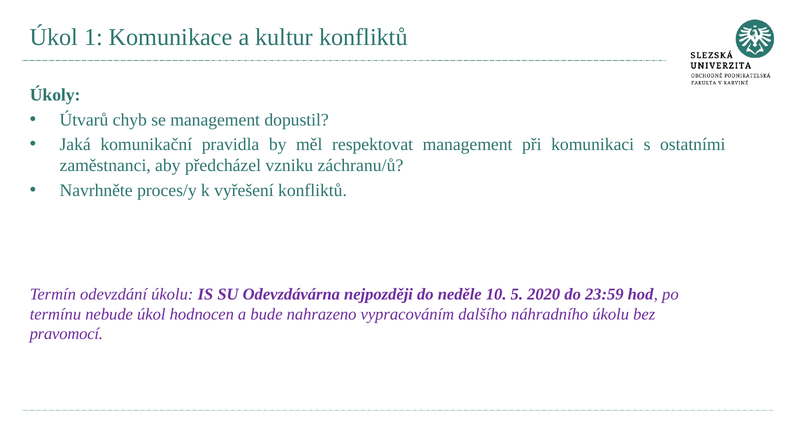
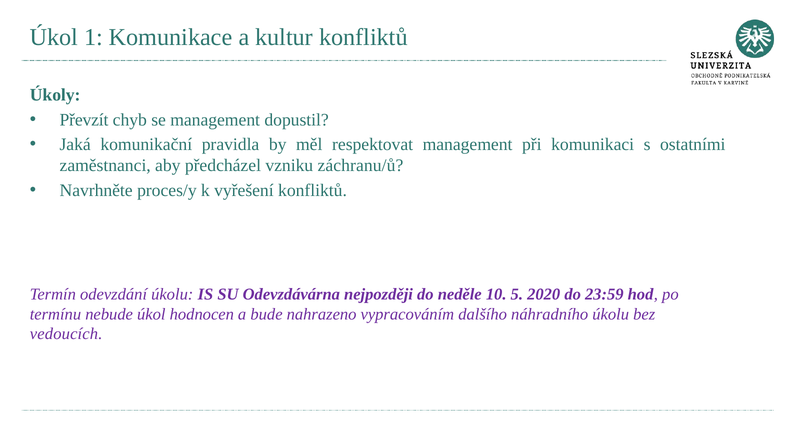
Útvarů: Útvarů -> Převzít
pravomocí: pravomocí -> vedoucích
